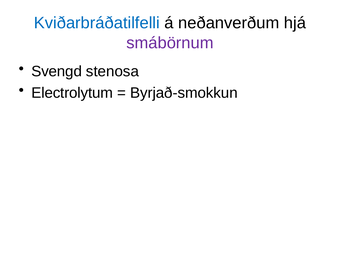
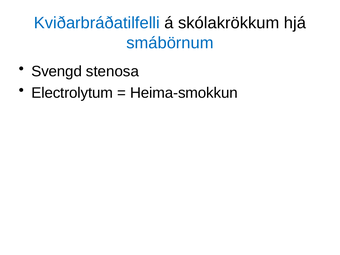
neðanverðum: neðanverðum -> skólakrökkum
smábörnum colour: purple -> blue
Byrjað-smokkun: Byrjað-smokkun -> Heima-smokkun
